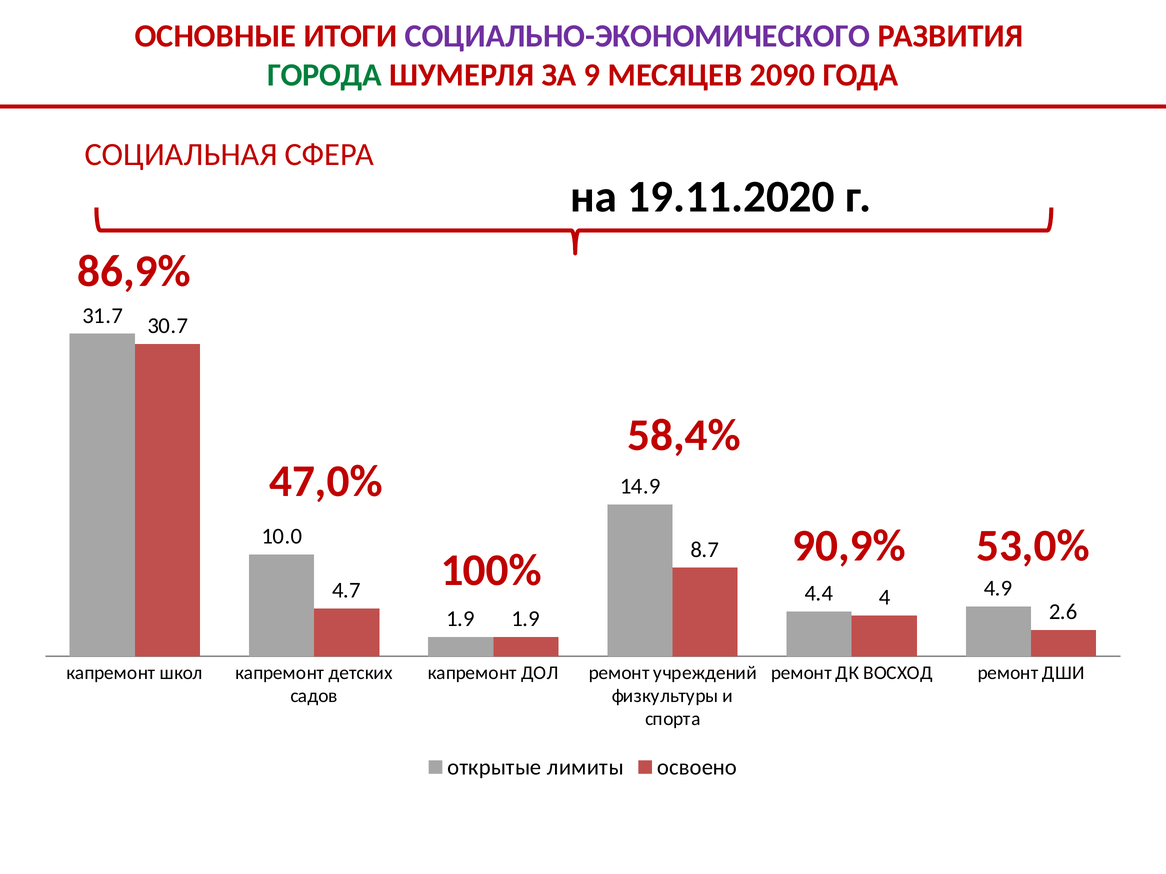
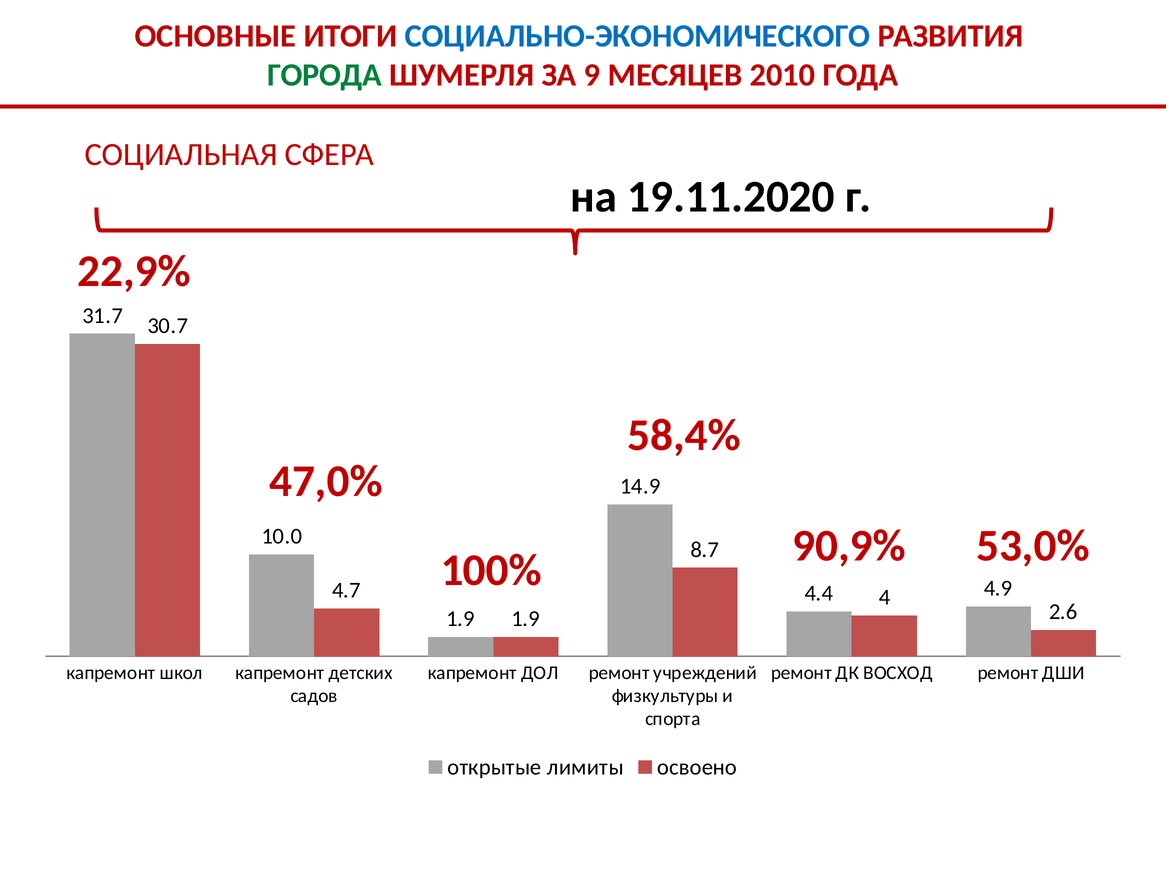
СОЦИАЛЬНО-ЭКОНОМИЧЕСКОГО colour: purple -> blue
2090: 2090 -> 2010
86,9%: 86,9% -> 22,9%
